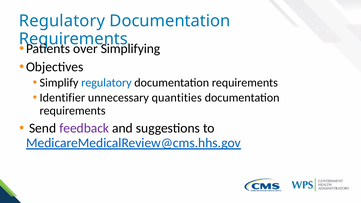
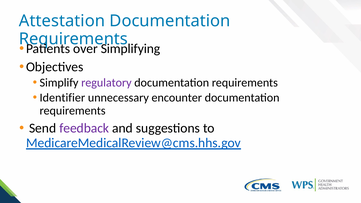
Regulatory at (62, 21): Regulatory -> Attestation
regulatory at (106, 83) colour: blue -> purple
quantities: quantities -> encounter
